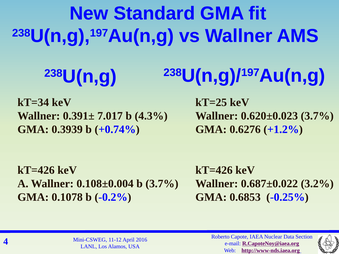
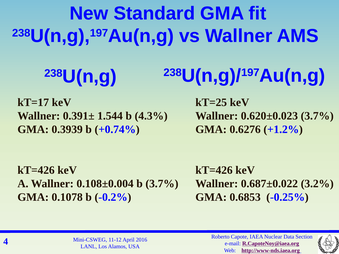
kT=34: kT=34 -> kT=17
7.017: 7.017 -> 1.544
